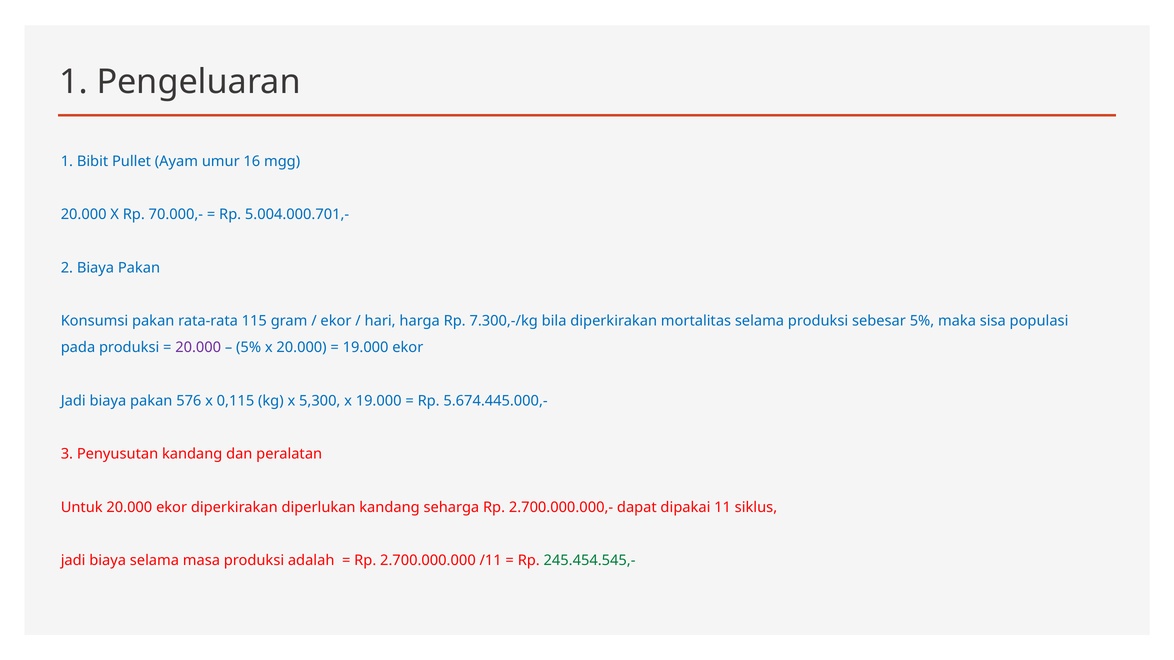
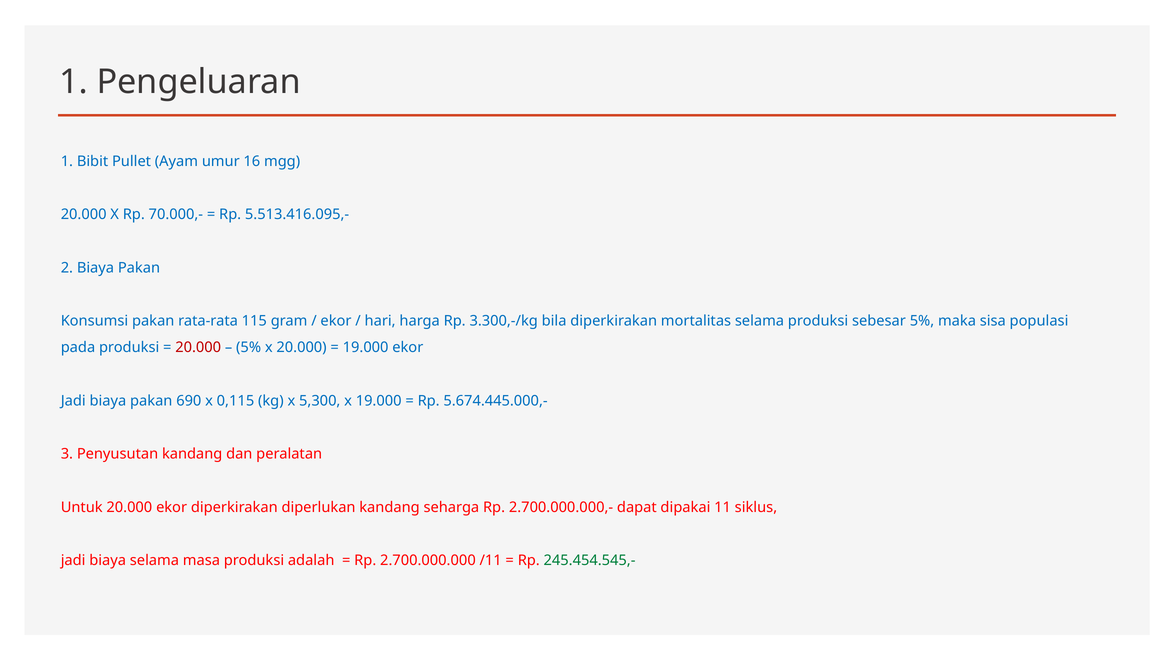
5.004.000.701,-: 5.004.000.701,- -> 5.513.416.095,-
7.300,-/kg: 7.300,-/kg -> 3.300,-/kg
20.000 at (198, 348) colour: purple -> red
576: 576 -> 690
